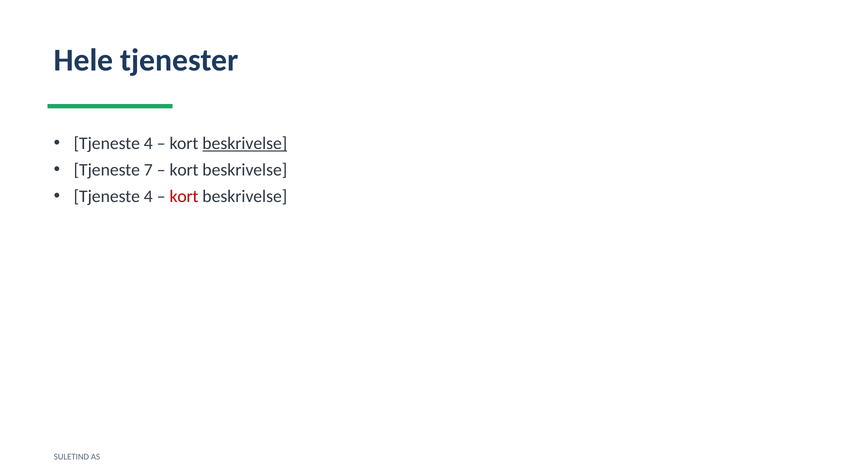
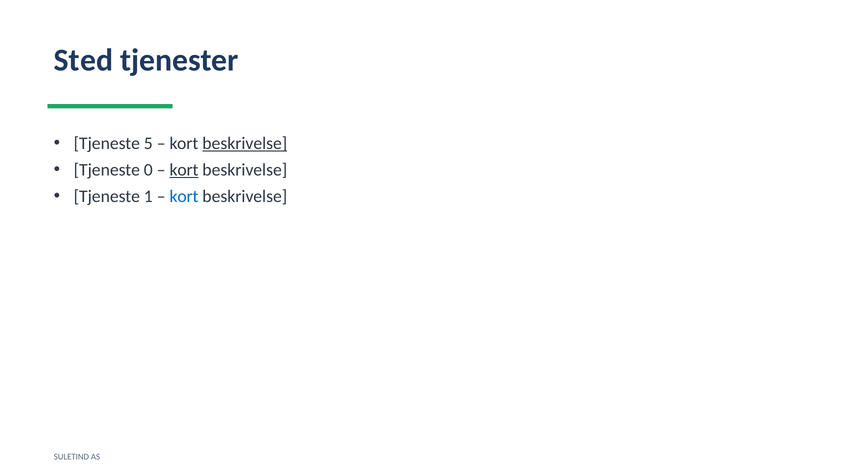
Hele: Hele -> Sted
4 at (148, 143): 4 -> 5
7: 7 -> 0
kort at (184, 170) underline: none -> present
4 at (148, 196): 4 -> 1
kort at (184, 196) colour: red -> blue
